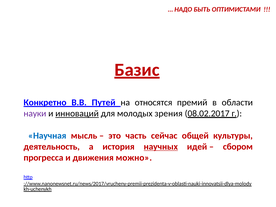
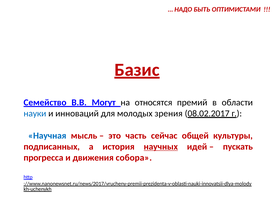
Конкретно: Конкретно -> Семейство
Путей: Путей -> Могут
науки colour: purple -> blue
инноваций underline: present -> none
деятельность: деятельность -> подписанных
сбором: сбором -> пускать
можно: можно -> собора
